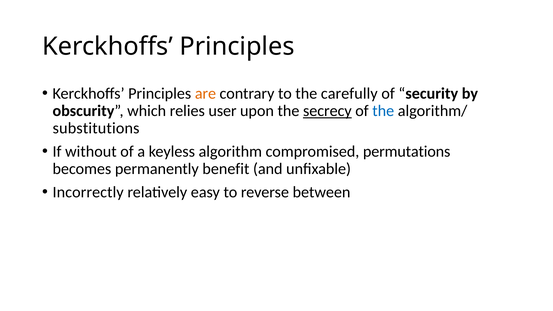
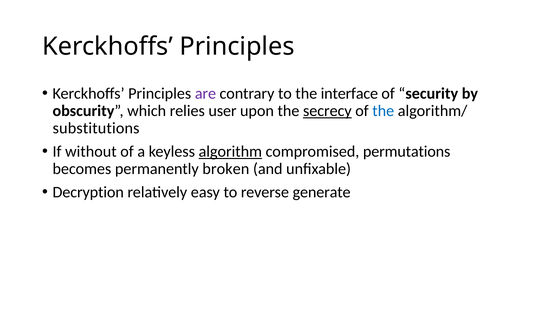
are colour: orange -> purple
carefully: carefully -> interface
algorithm underline: none -> present
benefit: benefit -> broken
Incorrectly: Incorrectly -> Decryption
between: between -> generate
